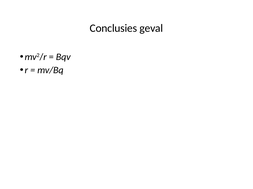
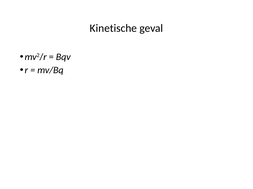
Conclusies: Conclusies -> Kinetische
